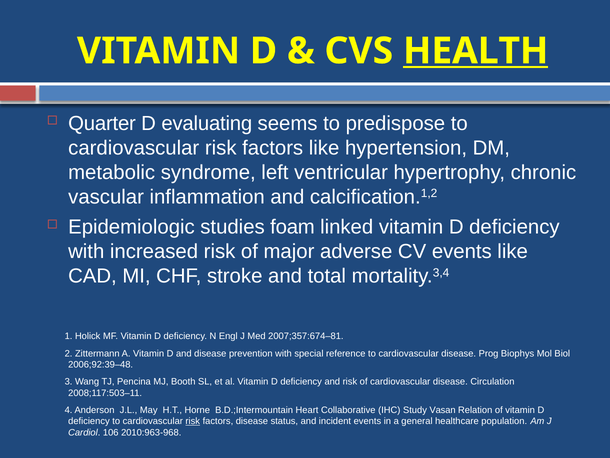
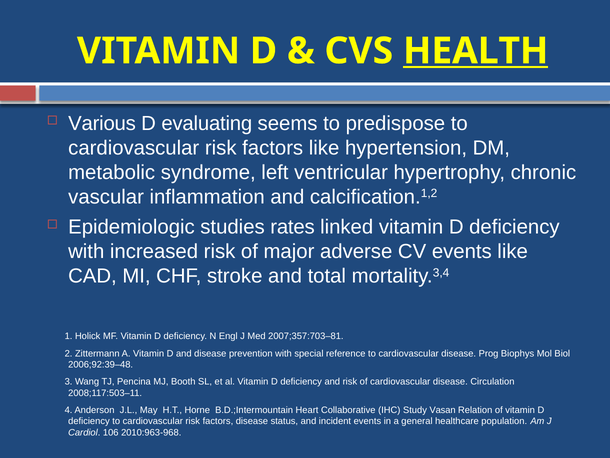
Quarter: Quarter -> Various
foam: foam -> rates
2007;357:674–81: 2007;357:674–81 -> 2007;357:703–81
risk at (193, 421) underline: present -> none
